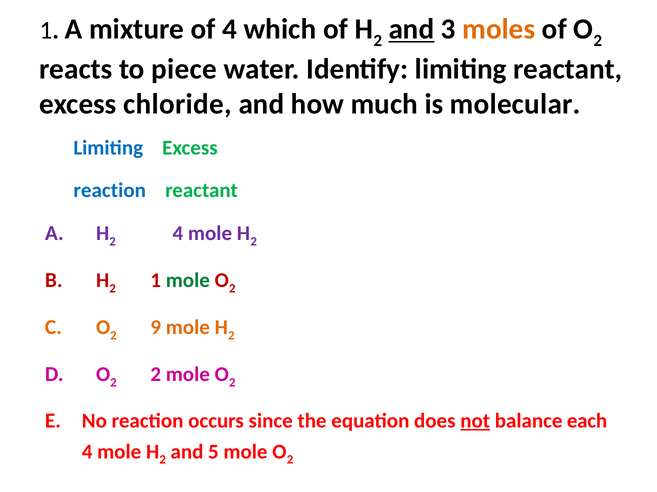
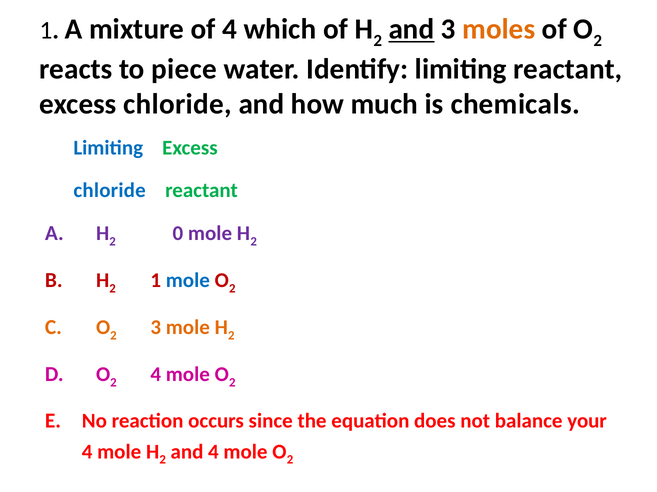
molecular: molecular -> chemicals
reaction at (110, 191): reaction -> chloride
4 at (178, 234): 4 -> 0
mole at (188, 281) colour: green -> blue
9 at (156, 328): 9 -> 3
2 at (156, 375): 2 -> 4
not underline: present -> none
each: each -> your
and 5: 5 -> 4
